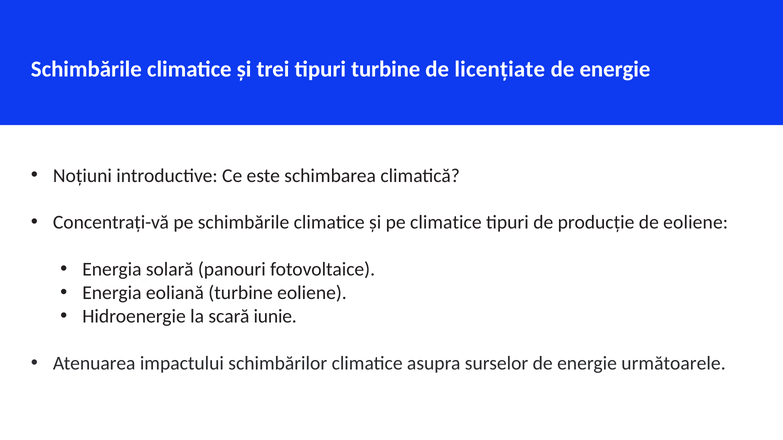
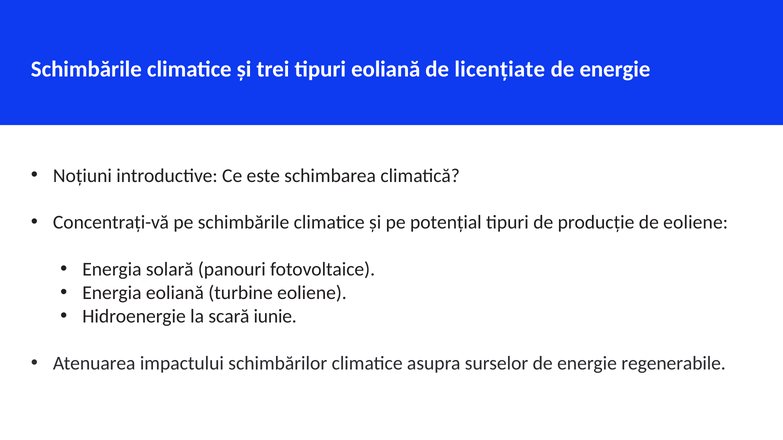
tipuri turbine: turbine -> eoliană
pe climatice: climatice -> potențial
următoarele: următoarele -> regenerabile
